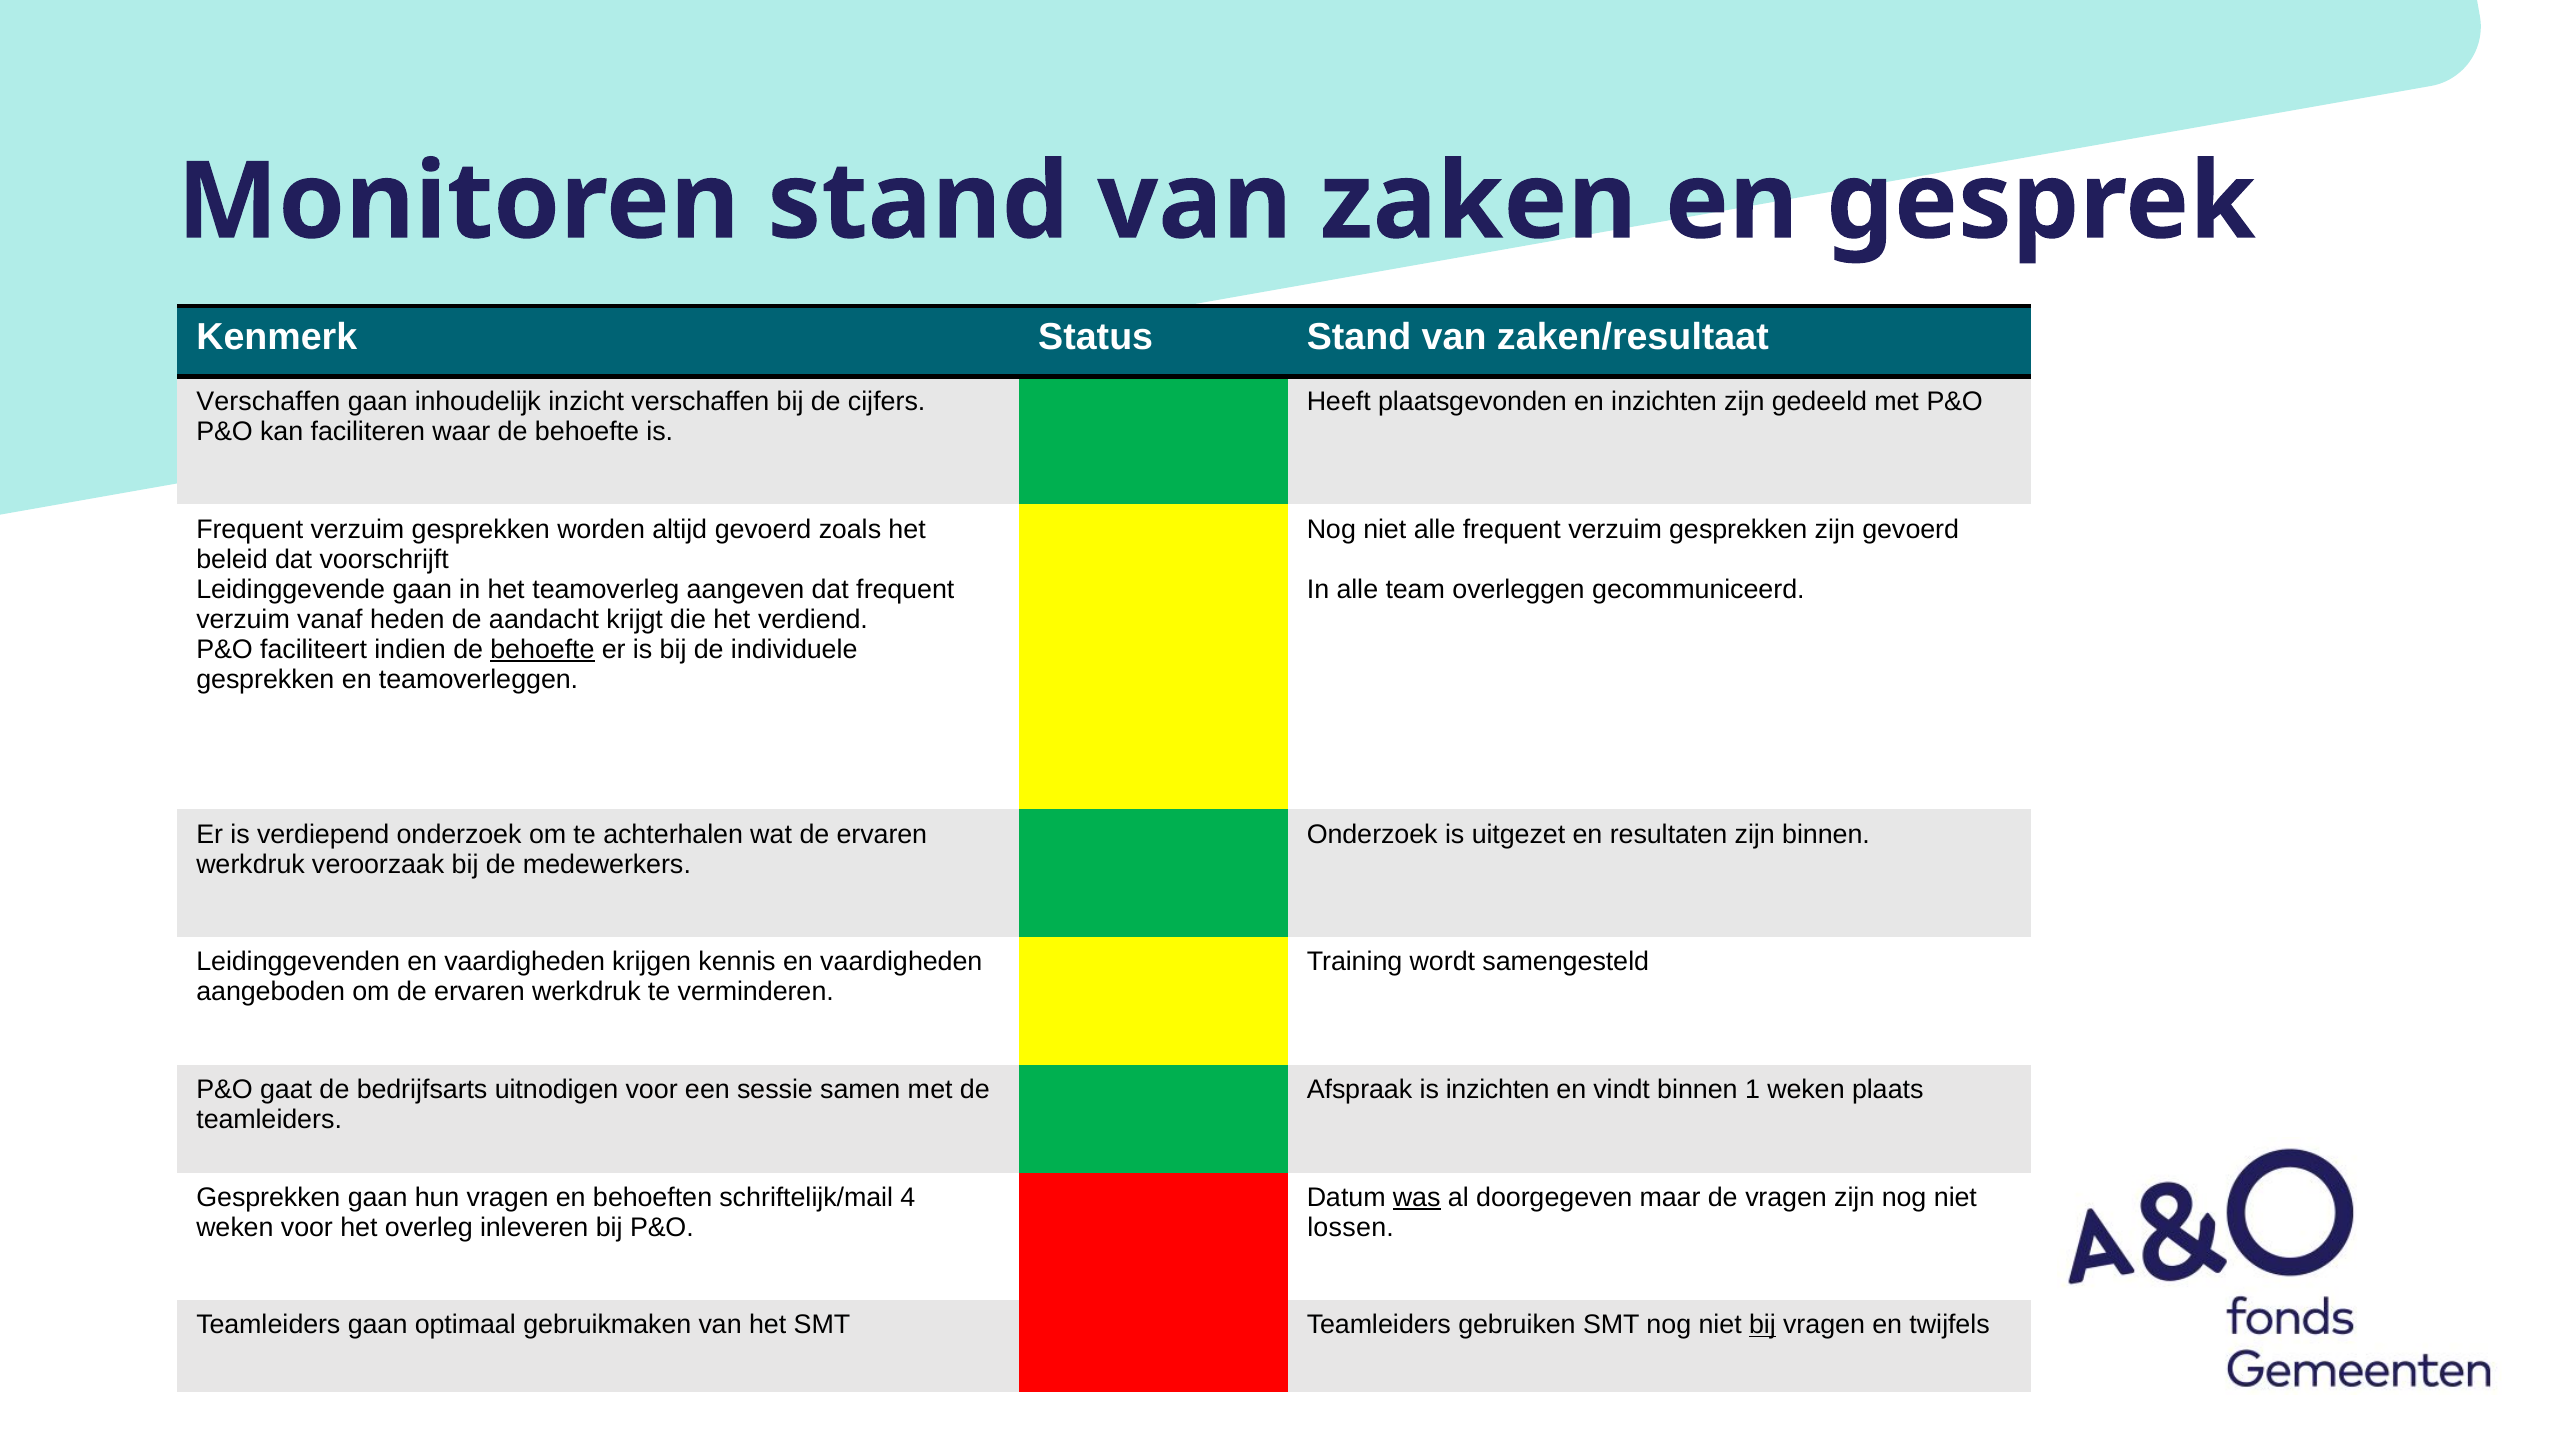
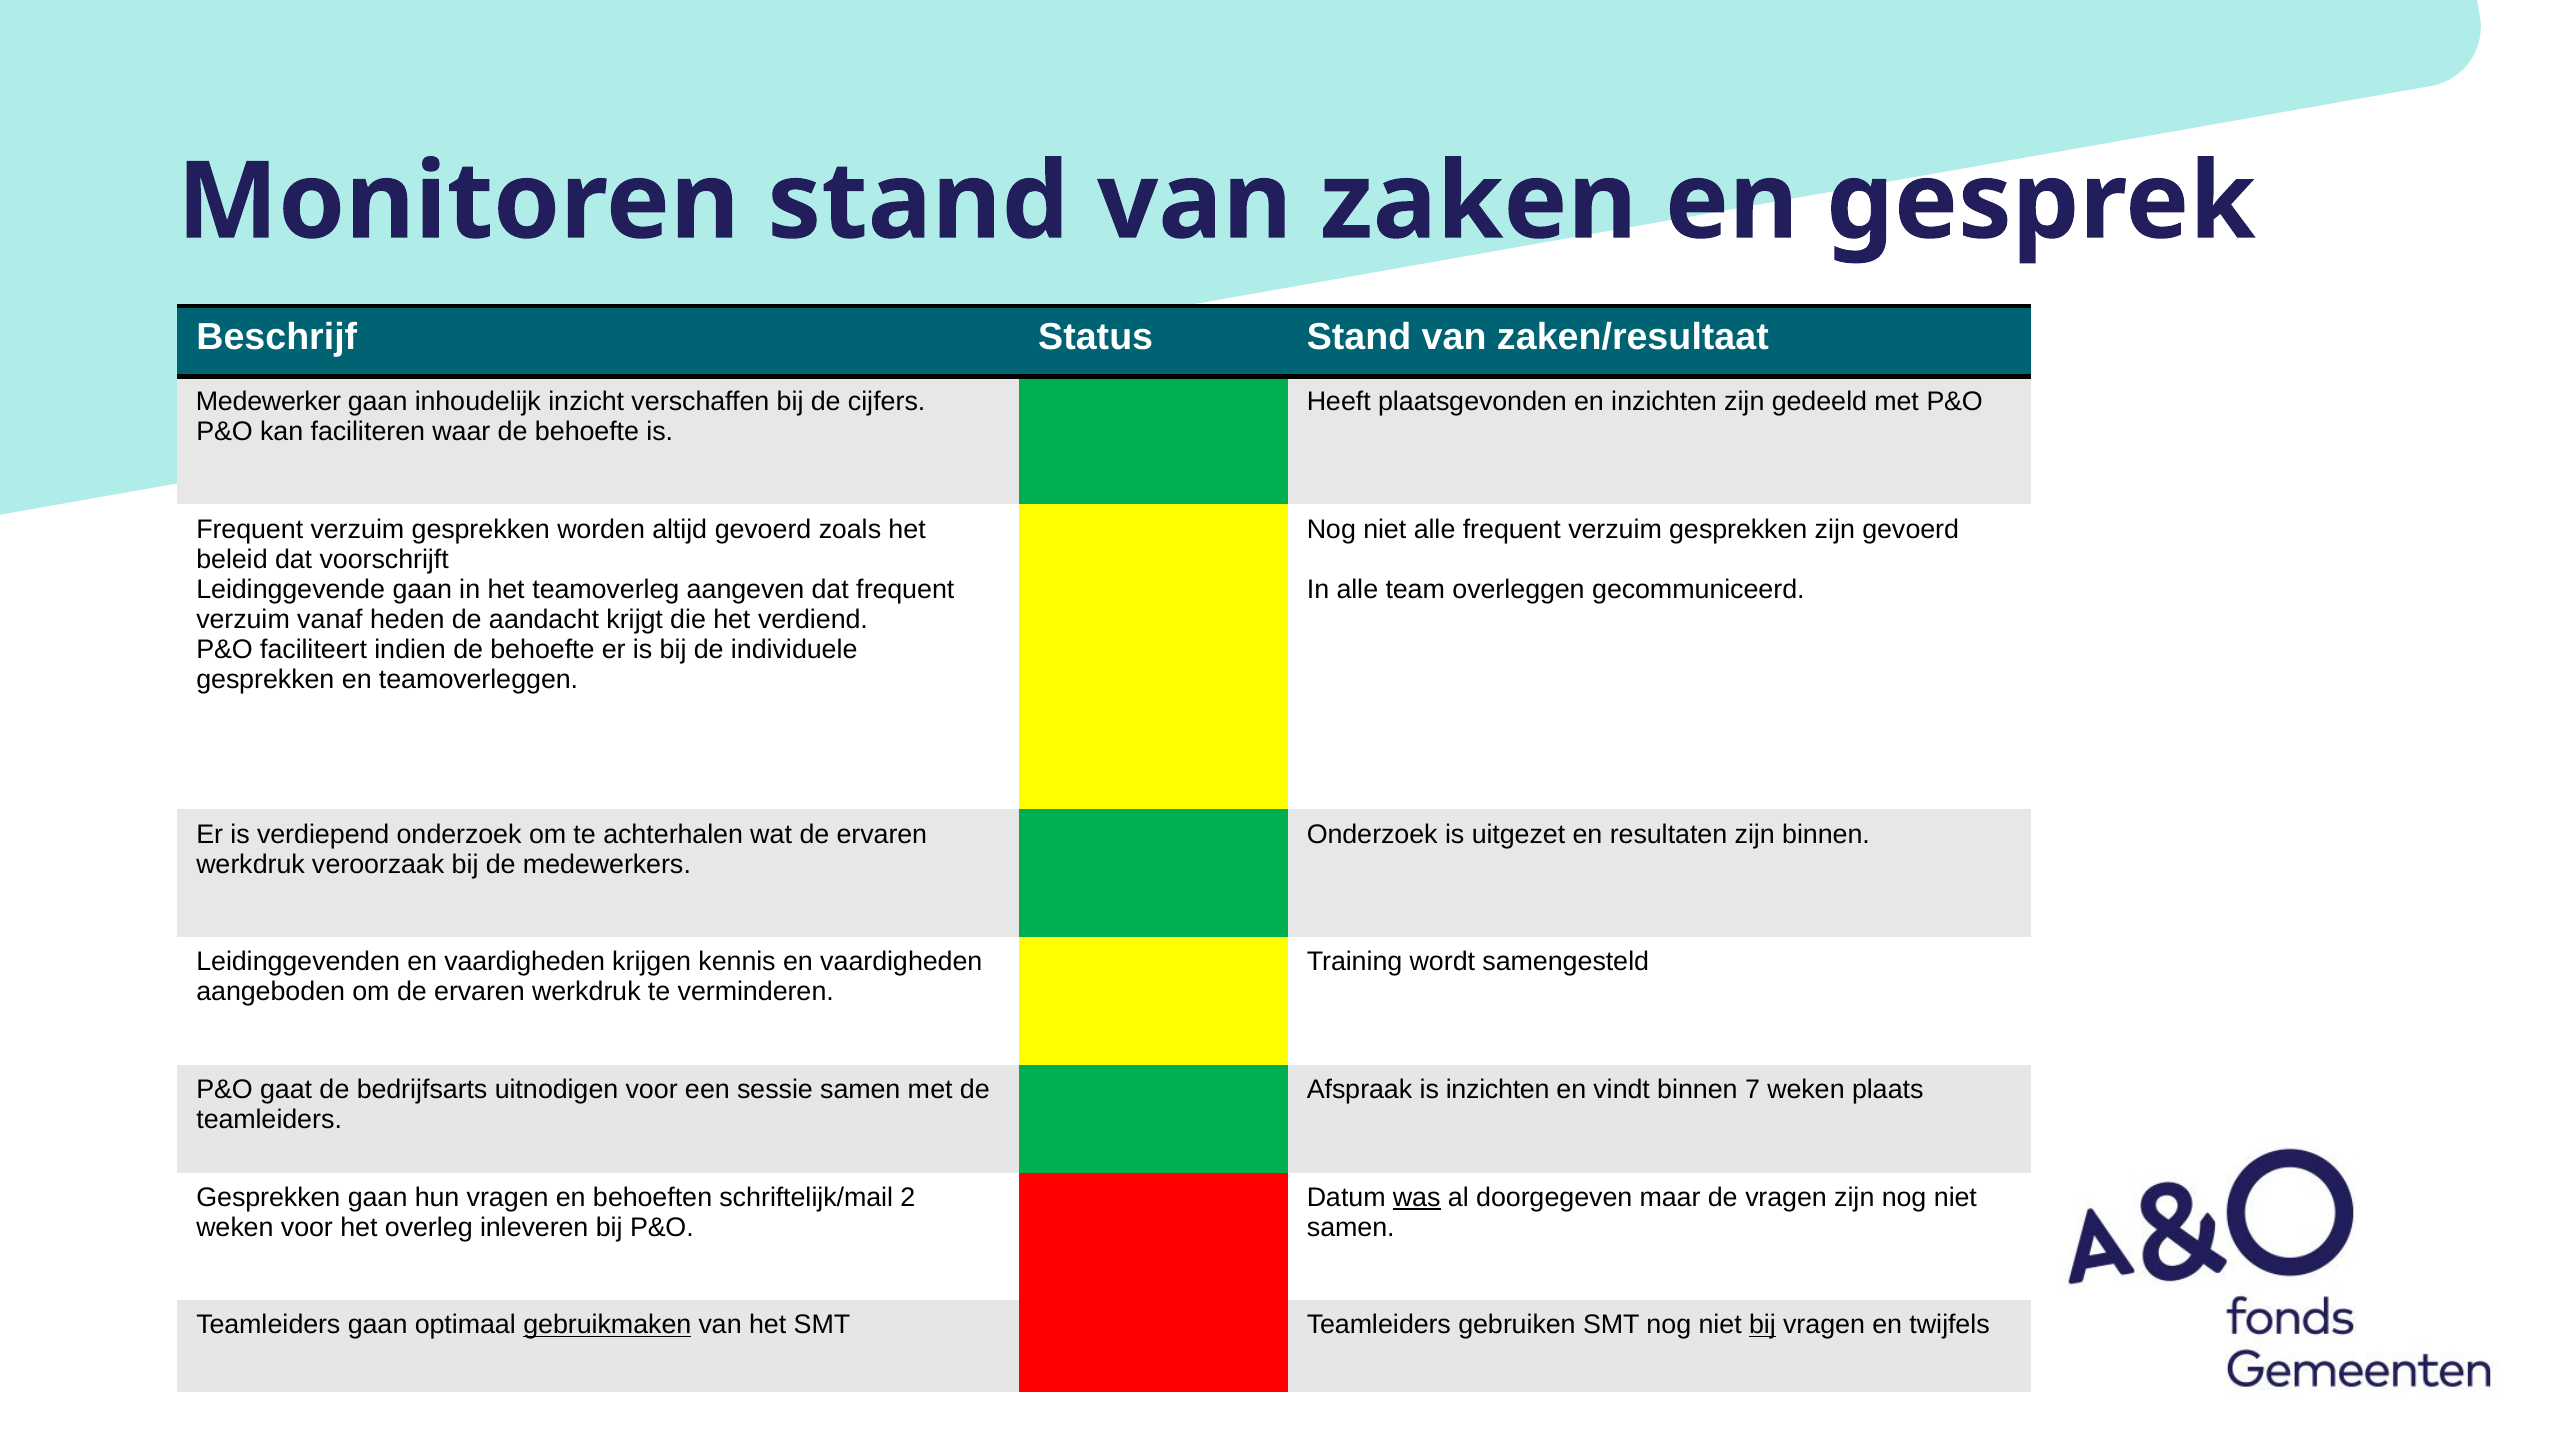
Kenmerk: Kenmerk -> Beschrijf
Verschaffen at (268, 402): Verschaffen -> Medewerker
behoefte at (542, 649) underline: present -> none
1: 1 -> 7
4: 4 -> 2
lossen at (1351, 1227): lossen -> samen
gebruikmaken underline: none -> present
